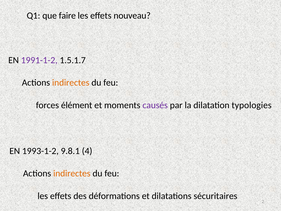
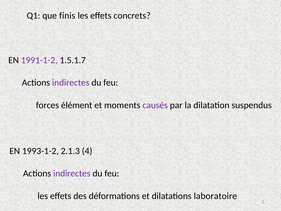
faire: faire -> finis
nouveau: nouveau -> concrets
indirectes at (71, 83) colour: orange -> purple
typologies: typologies -> suspendus
9.8.1: 9.8.1 -> 2.1.3
indirectes at (72, 173) colour: orange -> purple
sécuritaires: sécuritaires -> laboratoire
